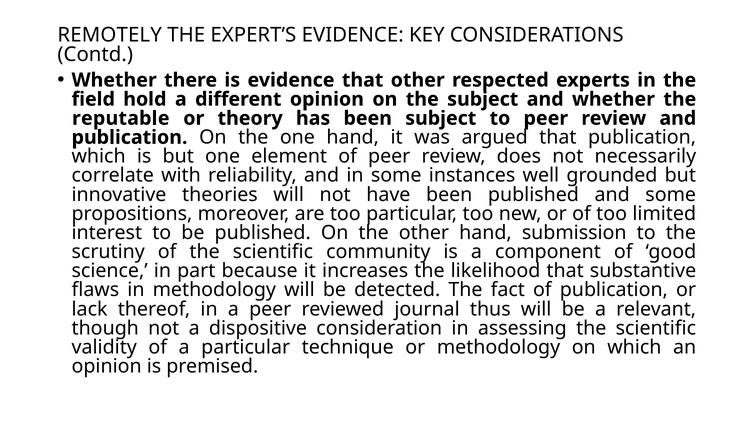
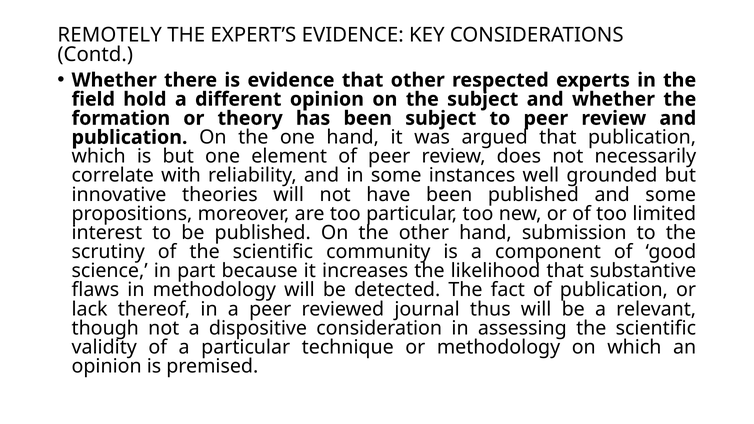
reputable: reputable -> formation
